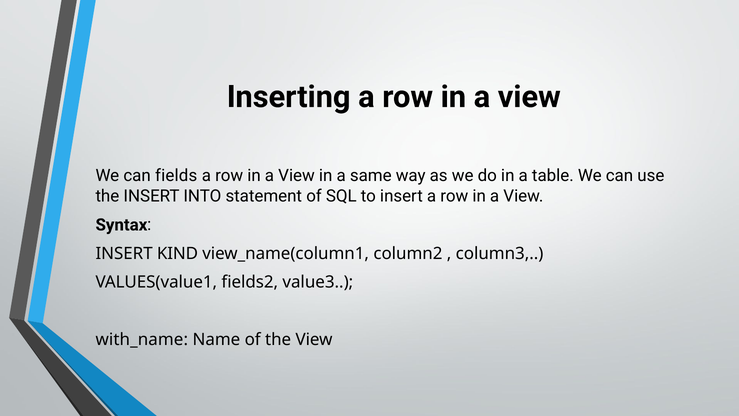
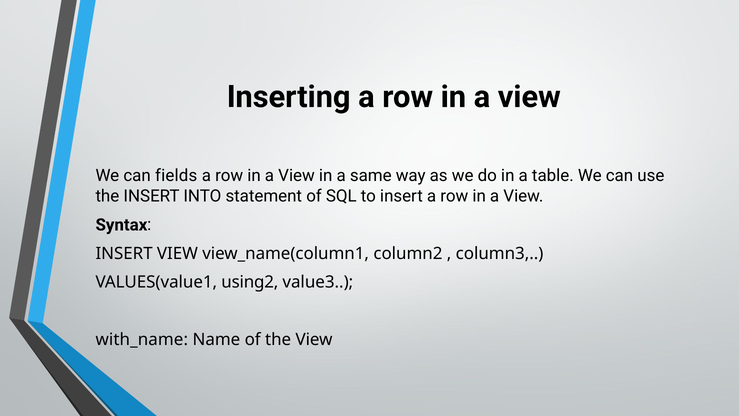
INSERT KIND: KIND -> VIEW
fields2: fields2 -> using2
